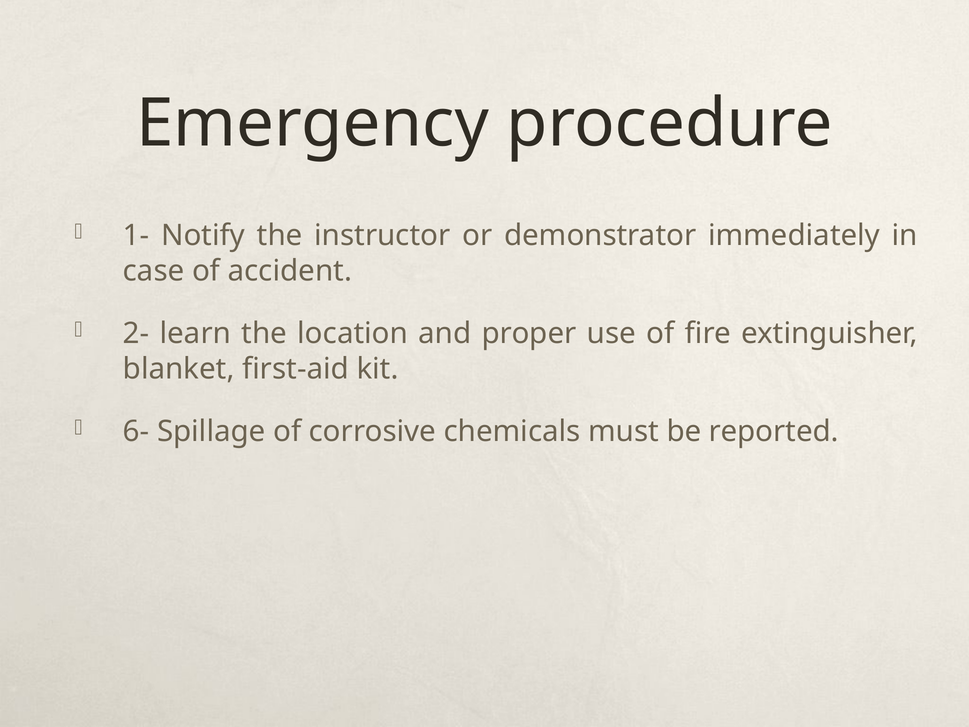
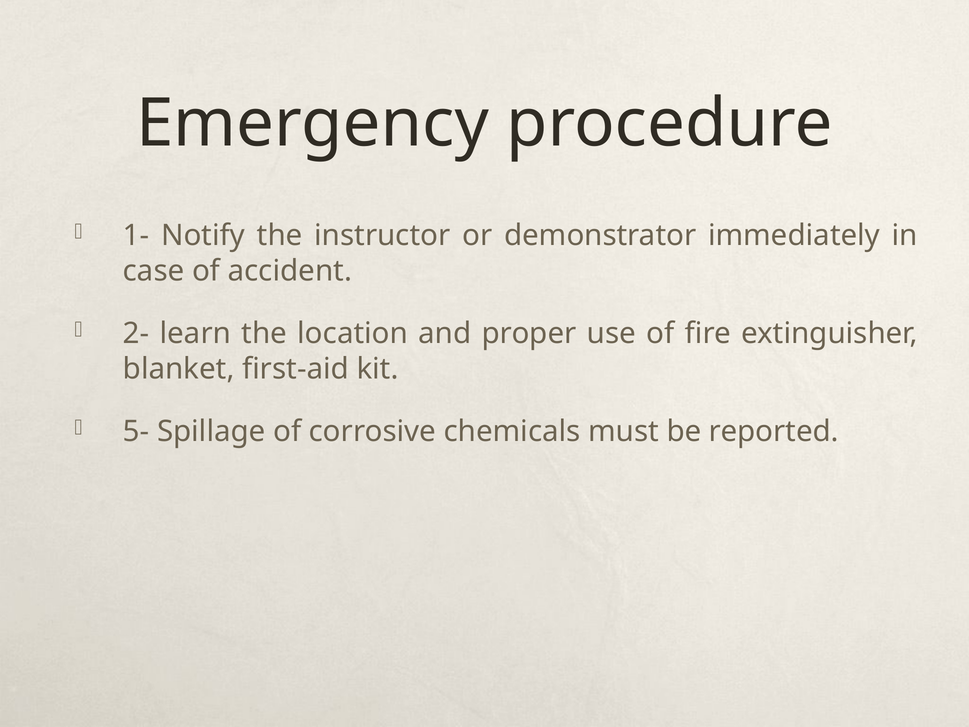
6-: 6- -> 5-
